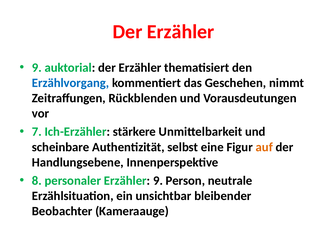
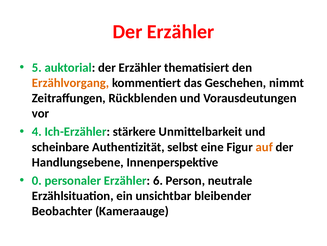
9 at (37, 67): 9 -> 5
Erzählvorgang colour: blue -> orange
7: 7 -> 4
8: 8 -> 0
Erzähler 9: 9 -> 6
